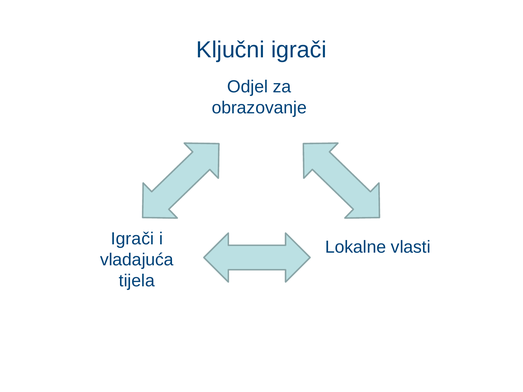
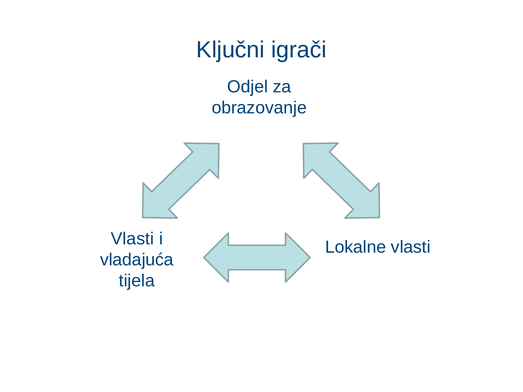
Igrači at (132, 239): Igrači -> Vlasti
